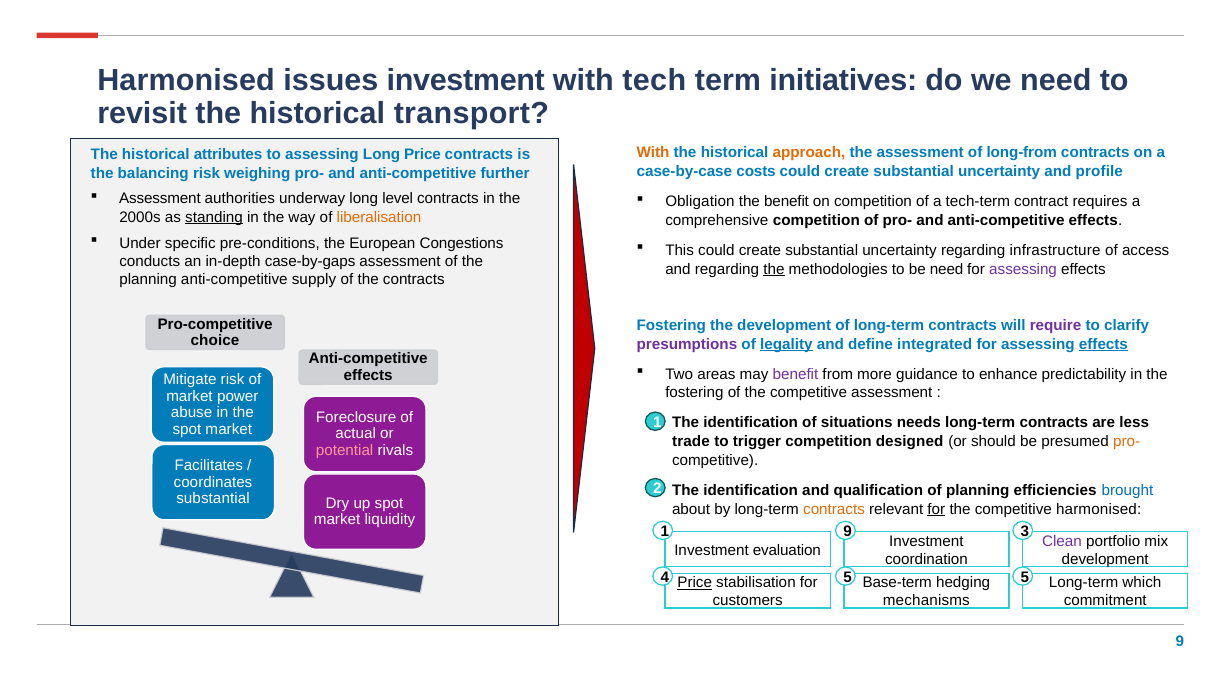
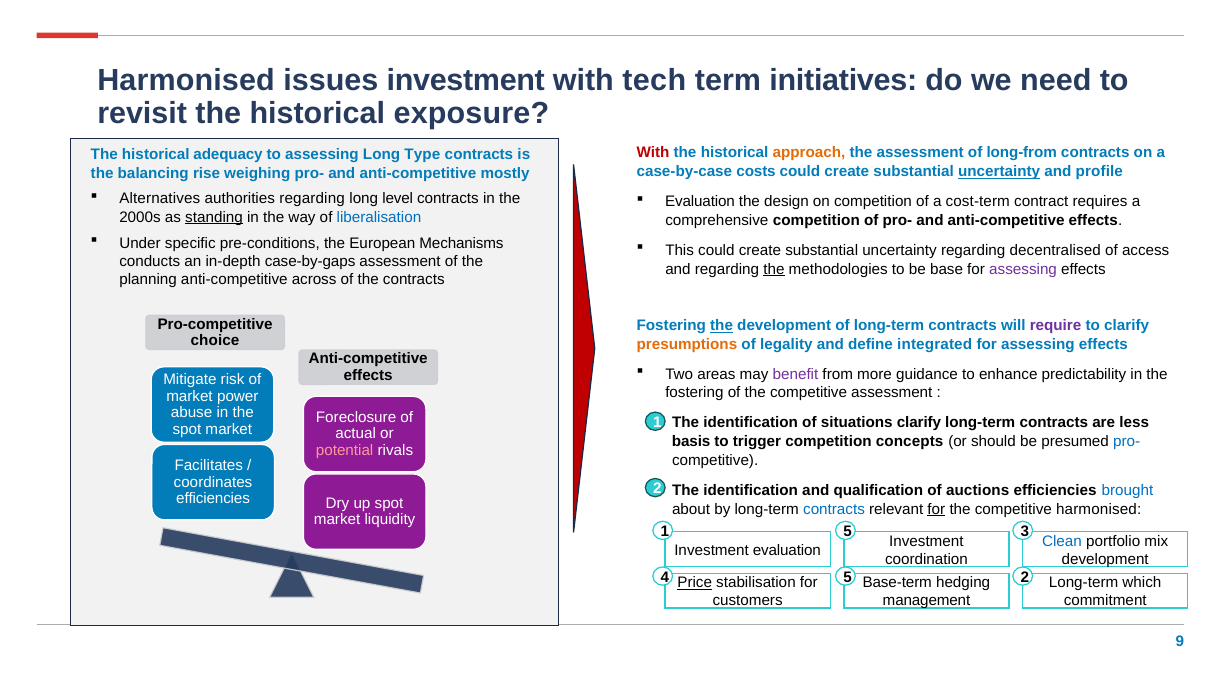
transport: transport -> exposure
With at (653, 153) colour: orange -> red
attributes: attributes -> adequacy
Long Price: Price -> Type
uncertainty at (999, 172) underline: none -> present
balancing risk: risk -> rise
further: further -> mostly
Assessment at (160, 199): Assessment -> Alternatives
authorities underway: underway -> regarding
Obligation at (700, 202): Obligation -> Evaluation
the benefit: benefit -> design
tech-term: tech-term -> cost-term
liberalisation colour: orange -> blue
Congestions: Congestions -> Mechanisms
infrastructure: infrastructure -> decentralised
be need: need -> base
supply: supply -> across
the at (722, 326) underline: none -> present
presumptions colour: purple -> orange
legality underline: present -> none
effects at (1103, 344) underline: present -> none
situations needs: needs -> clarify
trade: trade -> basis
designed: designed -> concepts
pro- at (1127, 442) colour: orange -> blue
of planning: planning -> auctions
substantial at (213, 499): substantial -> efficiencies
contracts at (834, 509) colour: orange -> blue
1 9: 9 -> 5
Clean colour: purple -> blue
5 5: 5 -> 2
mechanisms: mechanisms -> management
